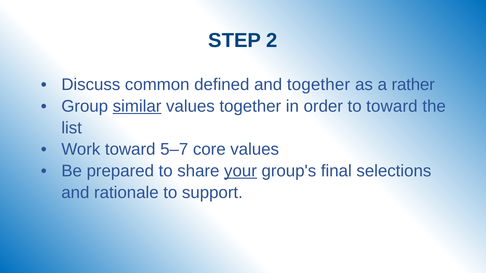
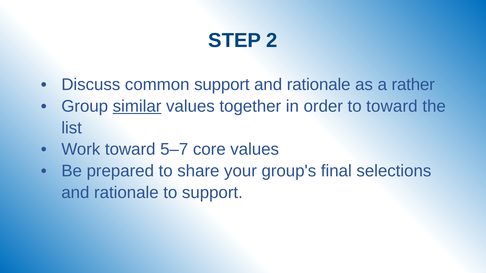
common defined: defined -> support
together at (319, 85): together -> rationale
your underline: present -> none
